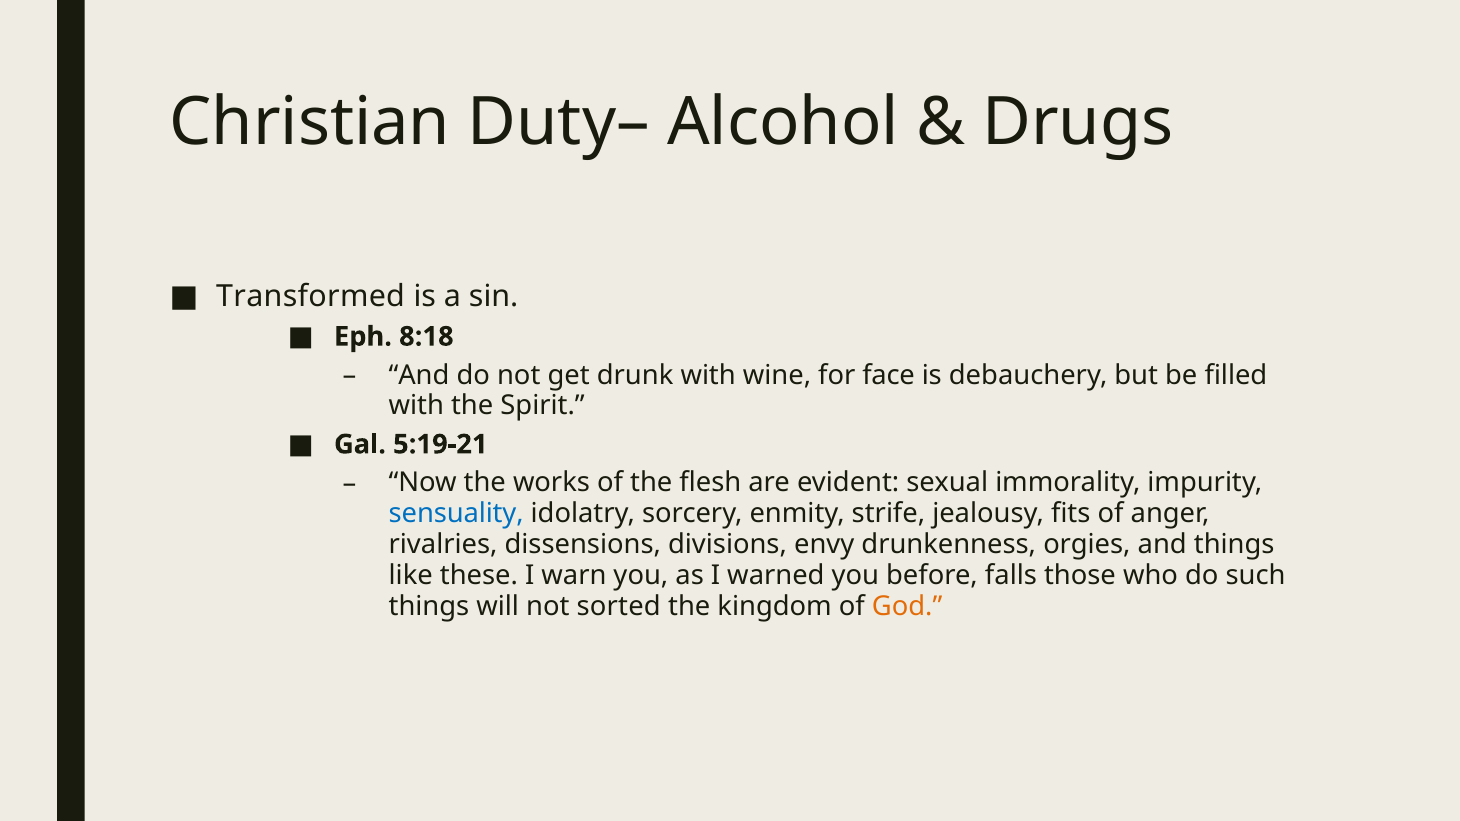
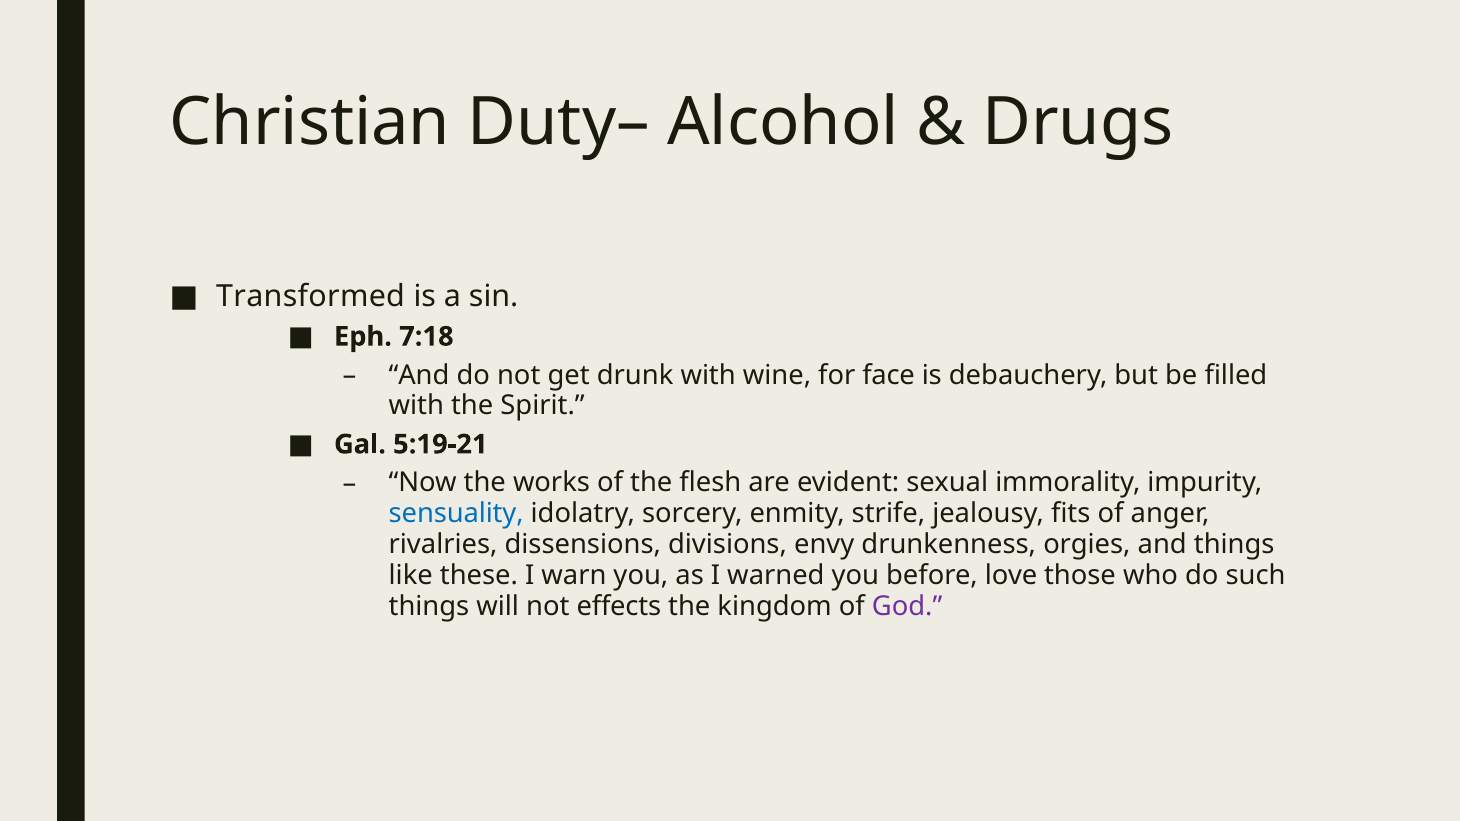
8:18: 8:18 -> 7:18
falls: falls -> love
sorted: sorted -> effects
God colour: orange -> purple
